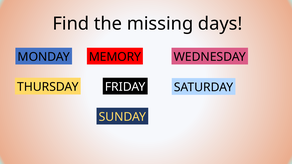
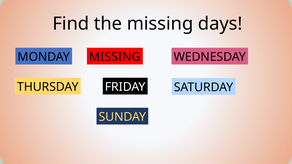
MEMORY at (115, 57): MEMORY -> MISSING
